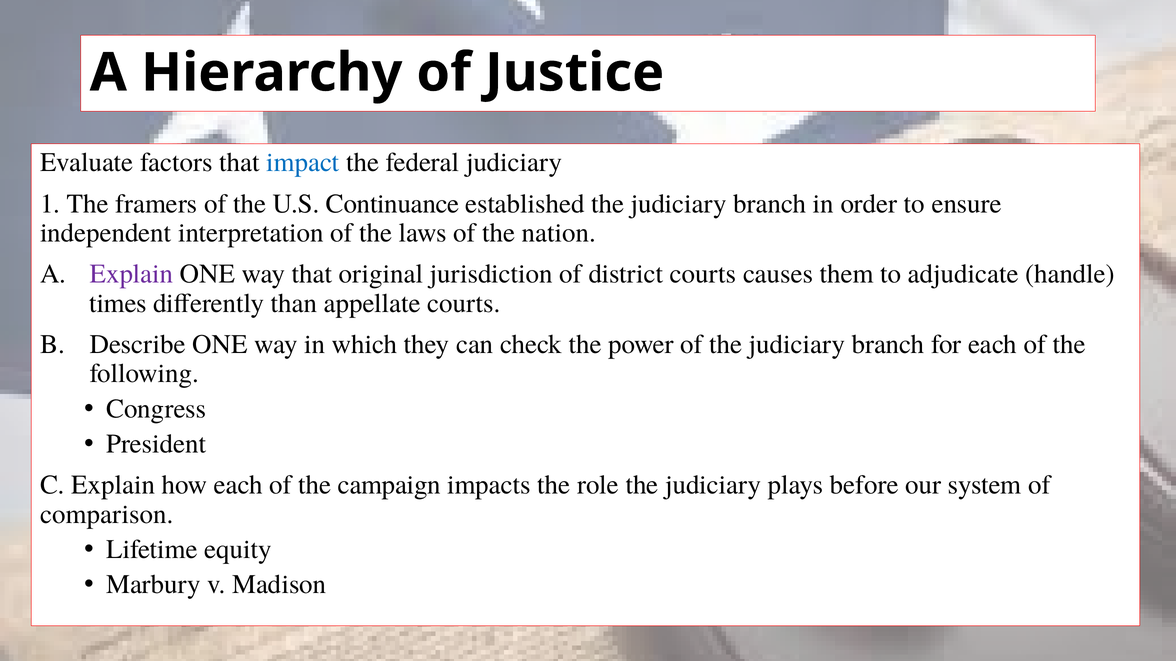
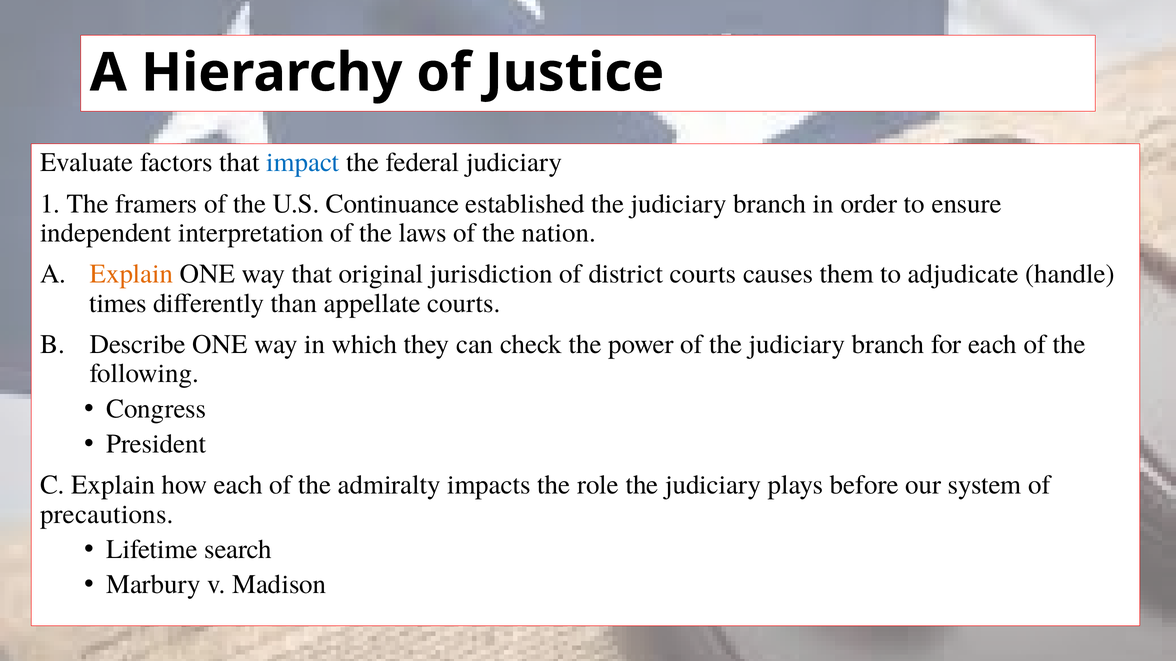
Explain at (131, 274) colour: purple -> orange
campaign: campaign -> admiralty
comparison: comparison -> precautions
equity: equity -> search
